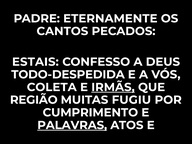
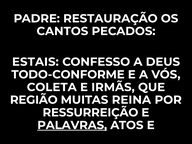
ETERNAMENTE: ETERNAMENTE -> RESTAURAÇÃO
TODO-DESPEDIDA: TODO-DESPEDIDA -> TODO-CONFORME
IRMÃS underline: present -> none
FUGIU: FUGIU -> REINA
CUMPRIMENTO: CUMPRIMENTO -> RESSURREIÇÃO
